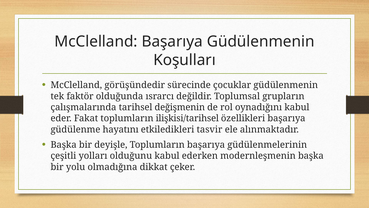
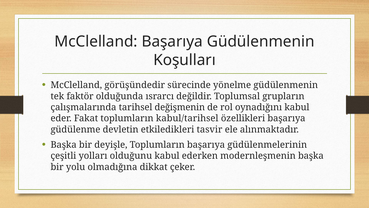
çocuklar: çocuklar -> yönelme
ilişkisi/tarihsel: ilişkisi/tarihsel -> kabul/tarihsel
hayatını: hayatını -> devletin
